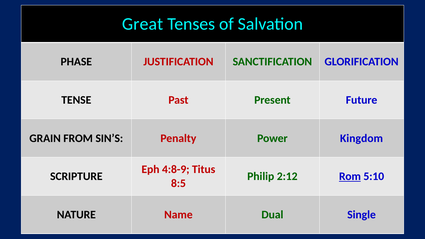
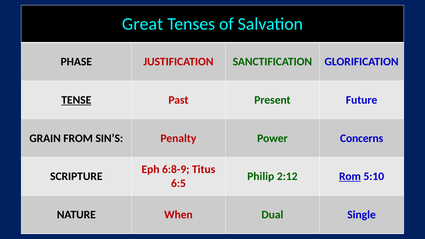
TENSE underline: none -> present
Kingdom: Kingdom -> Concerns
4:8-9: 4:8-9 -> 6:8-9
8:5: 8:5 -> 6:5
Name: Name -> When
